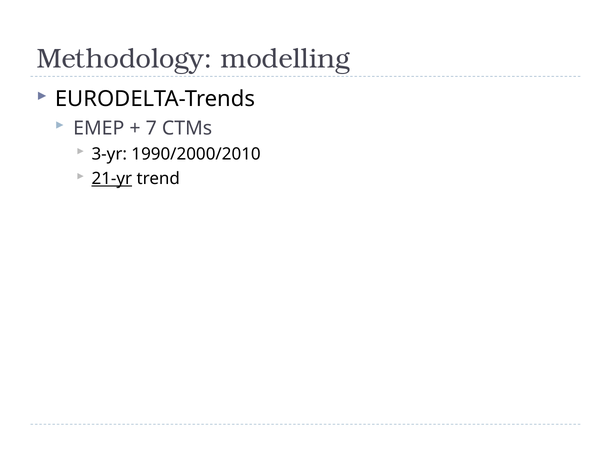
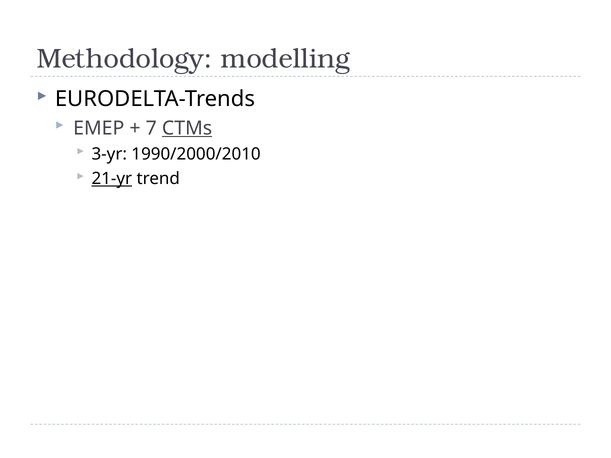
CTMs underline: none -> present
